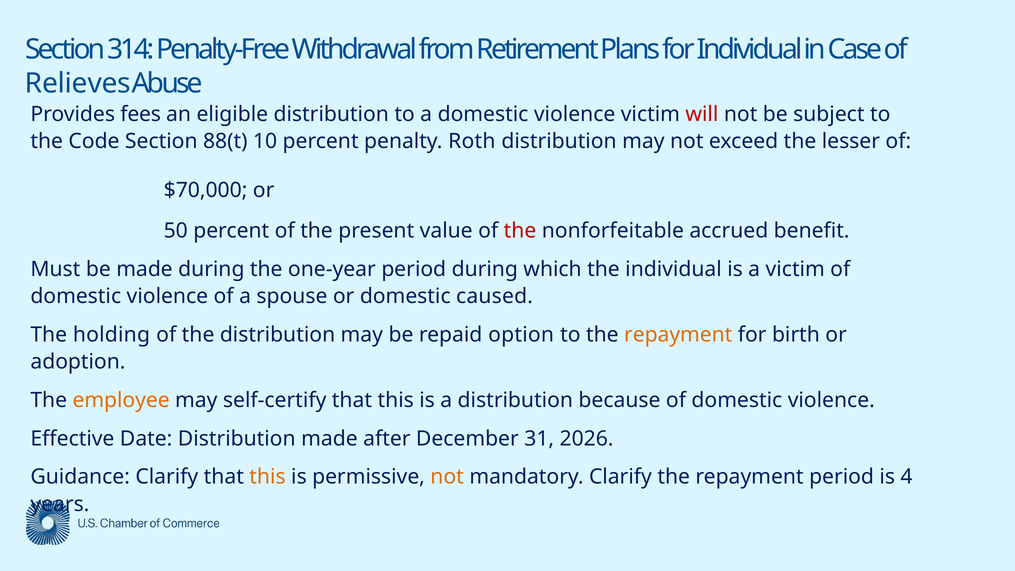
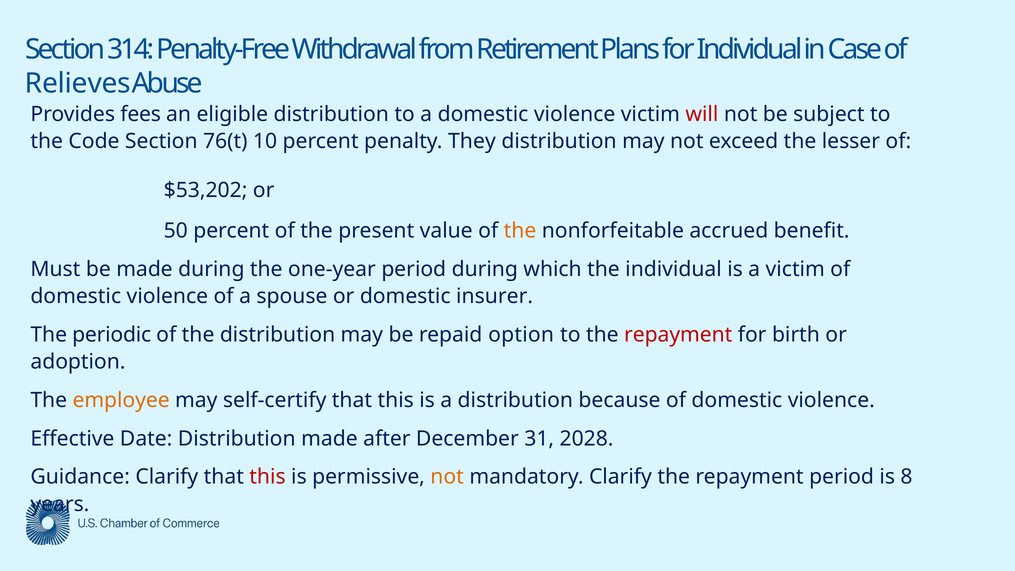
88(t: 88(t -> 76(t
Roth: Roth -> They
$70,000: $70,000 -> $53,202
the at (520, 231) colour: red -> orange
caused: caused -> insurer
holding: holding -> periodic
repayment at (678, 335) colour: orange -> red
2026: 2026 -> 2028
this at (267, 477) colour: orange -> red
4: 4 -> 8
